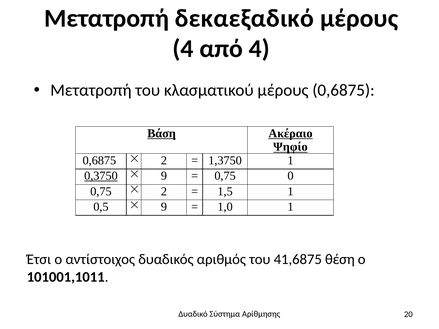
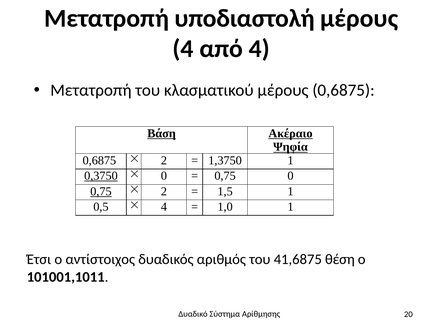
δεκαεξαδικό: δεκαεξαδικό -> υποδιαστολή
Ψηφίο: Ψηφίο -> Ψηφία
9 at (164, 176): 9 -> 0
0,75 at (101, 191) underline: none -> present
9 at (164, 207): 9 -> 4
